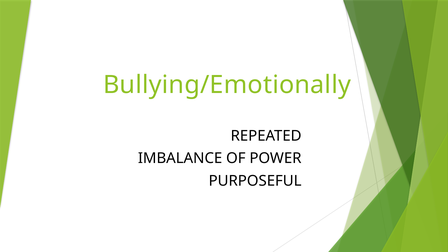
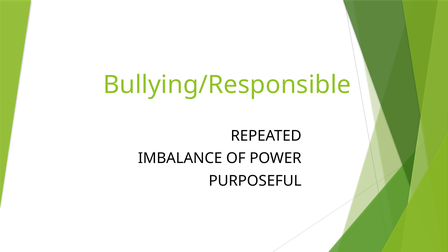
Bullying/Emotionally: Bullying/Emotionally -> Bullying/Responsible
